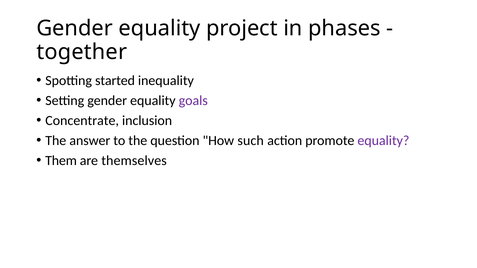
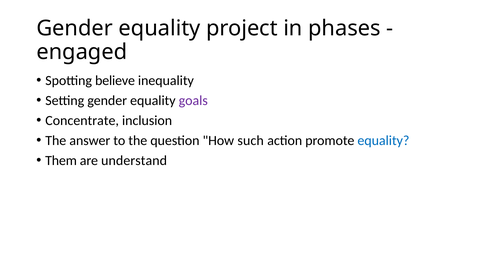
together: together -> engaged
started: started -> believe
equality at (383, 141) colour: purple -> blue
themselves: themselves -> understand
